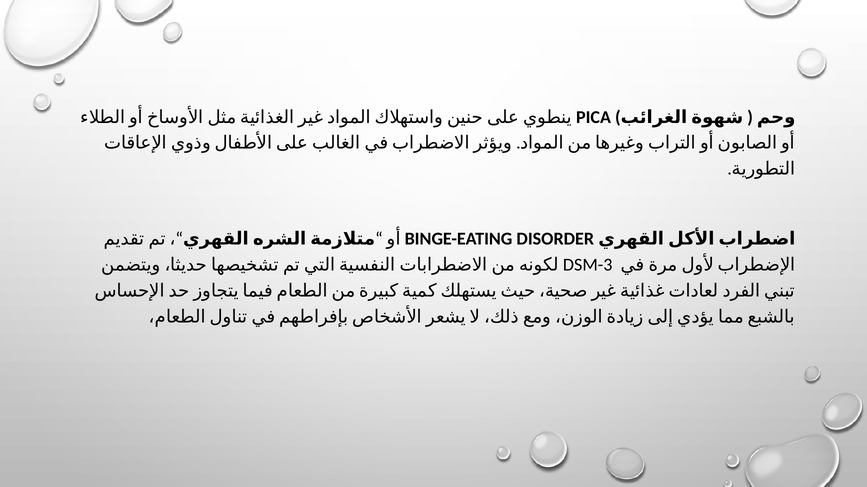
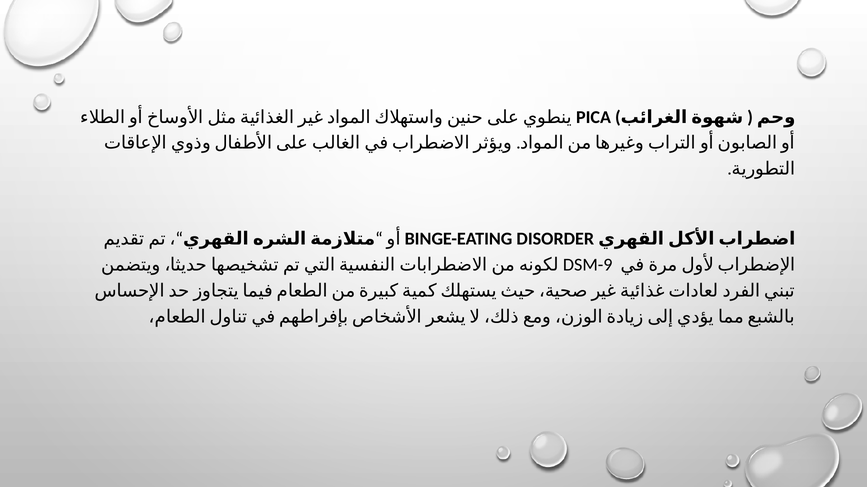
DSM-3: DSM-3 -> DSM-9
